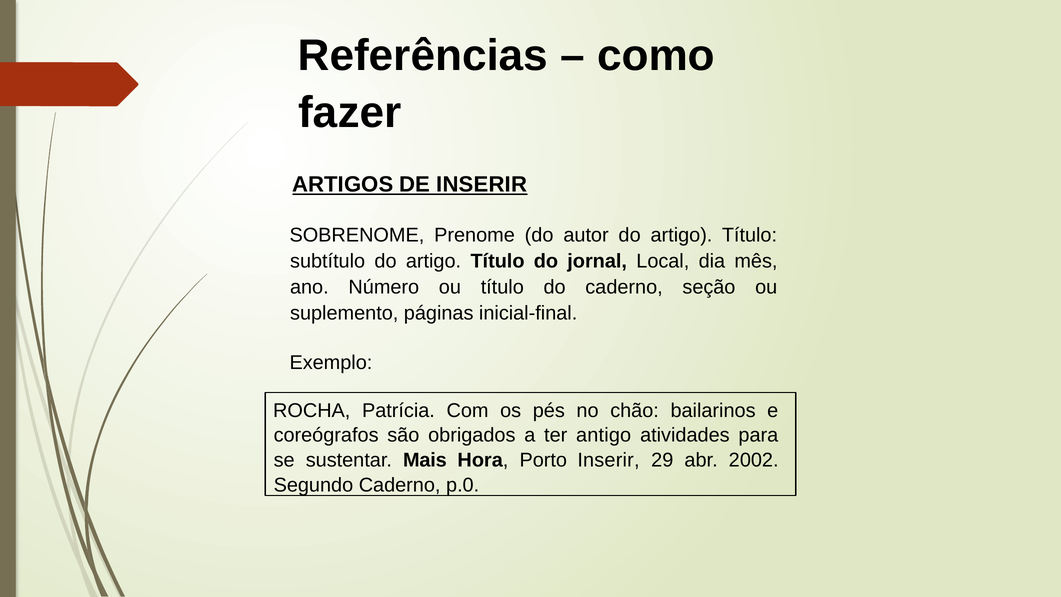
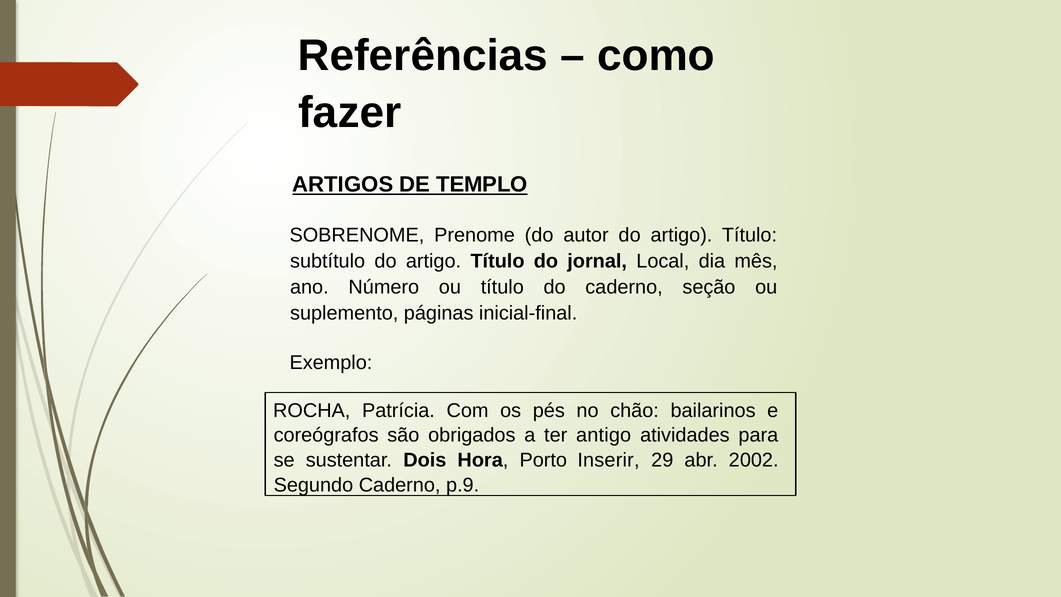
DE INSERIR: INSERIR -> TEMPLO
Mais: Mais -> Dois
p.0: p.0 -> p.9
